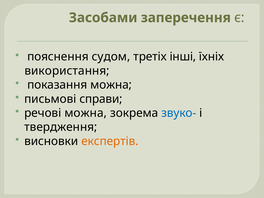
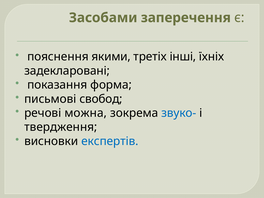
судом: судом -> якими
використання: використання -> задекларовані
показання можна: можна -> форма
справи: справи -> свобод
експертів colour: orange -> blue
